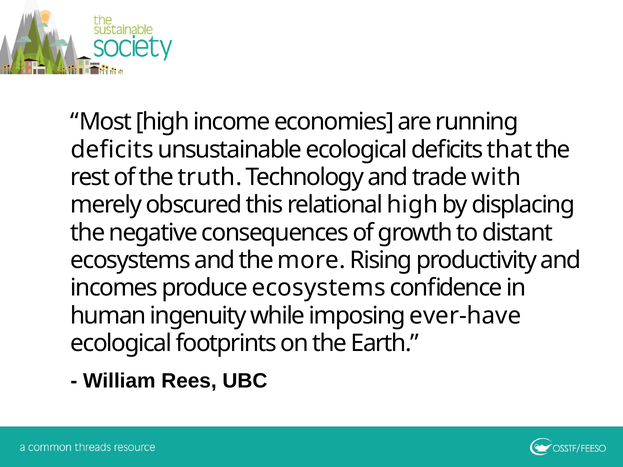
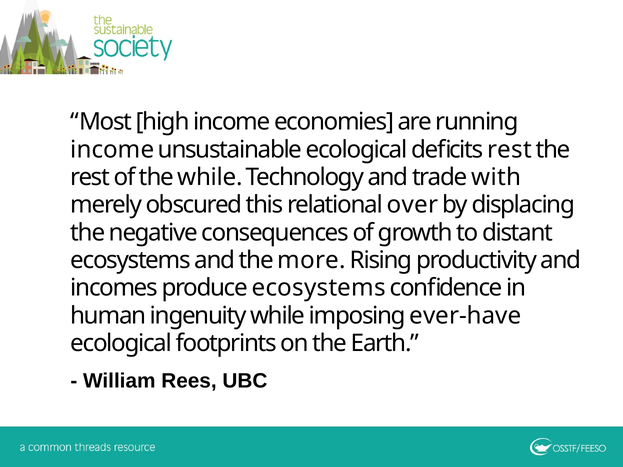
deficits at (112, 150): deficits -> income
deficits that: that -> rest
the truth: truth -> while
relational high: high -> over
